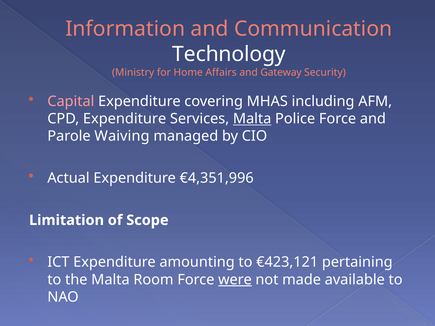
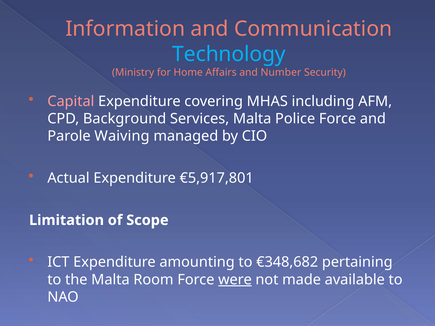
Technology colour: white -> light blue
Gateway: Gateway -> Number
CPD Expenditure: Expenditure -> Background
Malta at (252, 119) underline: present -> none
€4,351,996: €4,351,996 -> €5,917,801
€423,121: €423,121 -> €348,682
